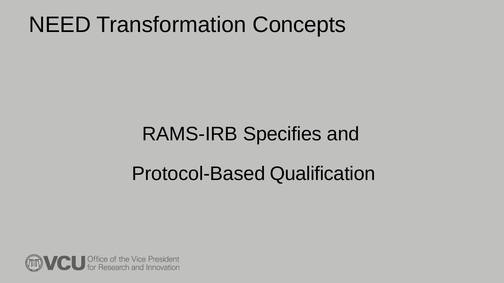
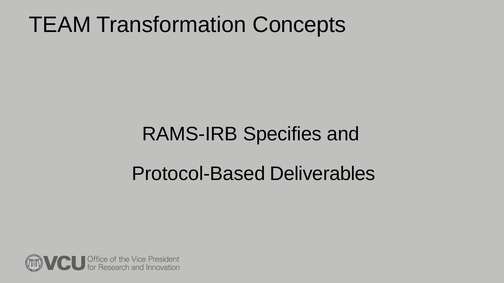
NEED: NEED -> TEAM
Qualification: Qualification -> Deliverables
